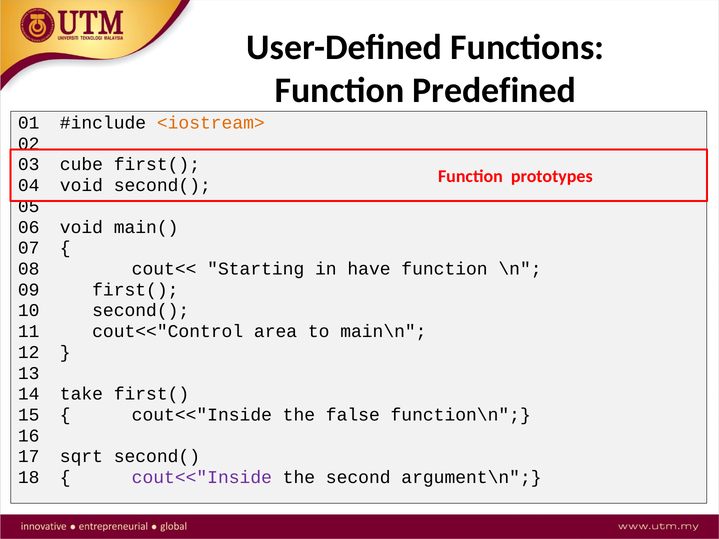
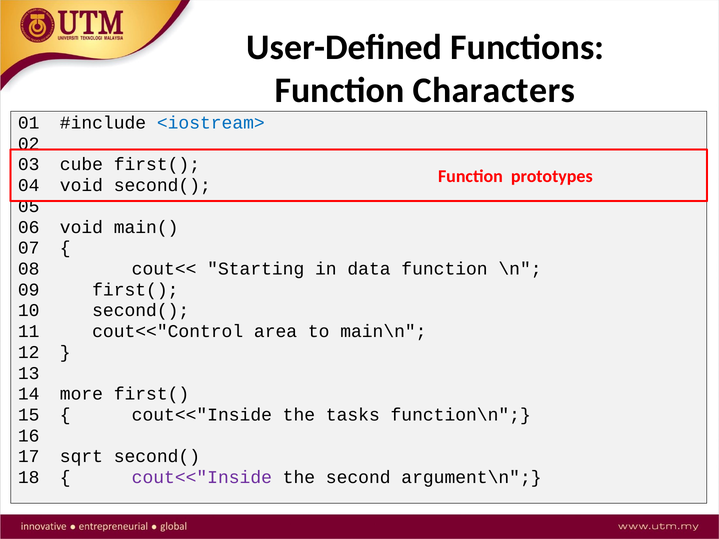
Predefined: Predefined -> Characters
<iostream> colour: orange -> blue
have: have -> data
take: take -> more
false: false -> tasks
